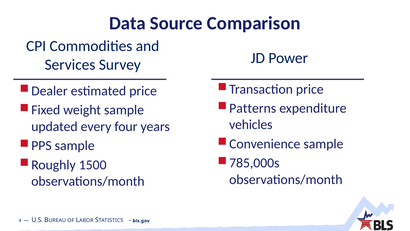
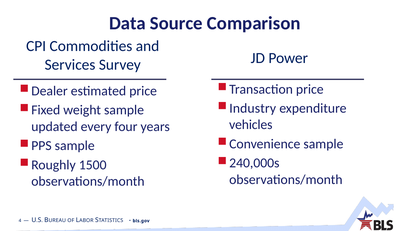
Patterns: Patterns -> Industry
785,000s: 785,000s -> 240,000s
